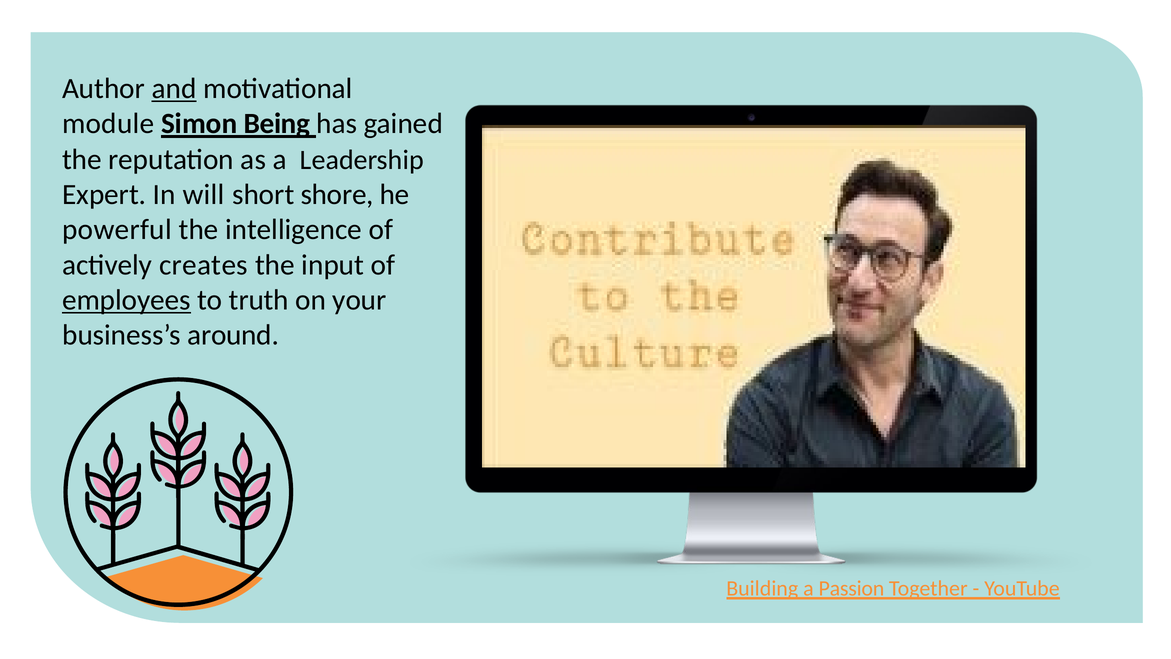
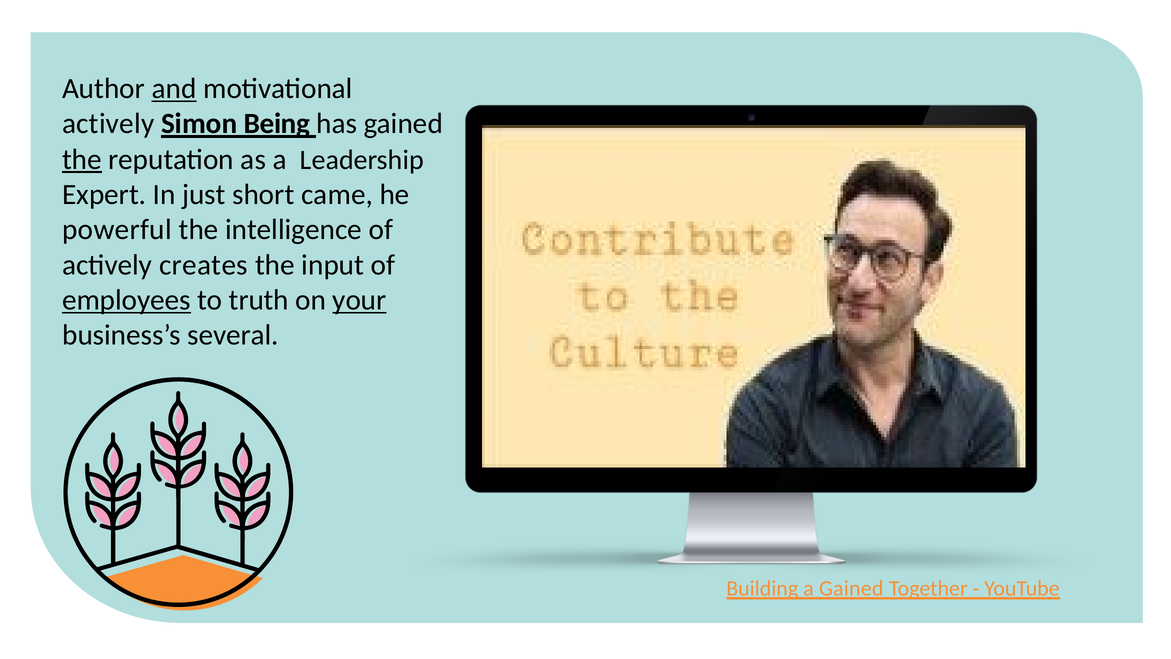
module at (108, 124): module -> actively
the at (82, 159) underline: none -> present
will: will -> just
shore: shore -> came
your underline: none -> present
around: around -> several
a Passion: Passion -> Gained
